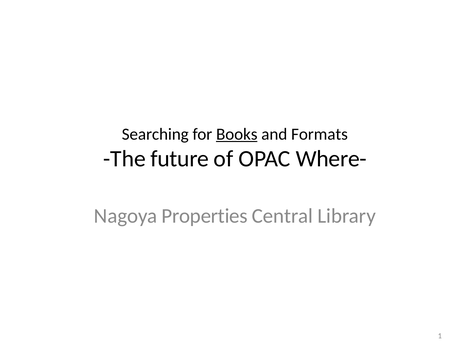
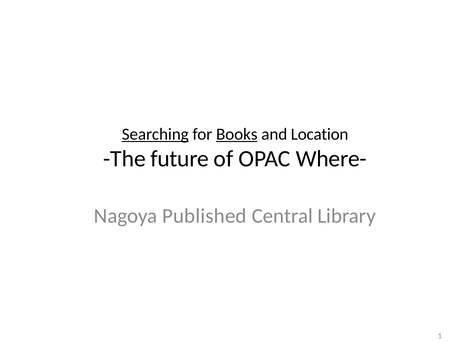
Searching underline: none -> present
Formats: Formats -> Location
Properties: Properties -> Published
